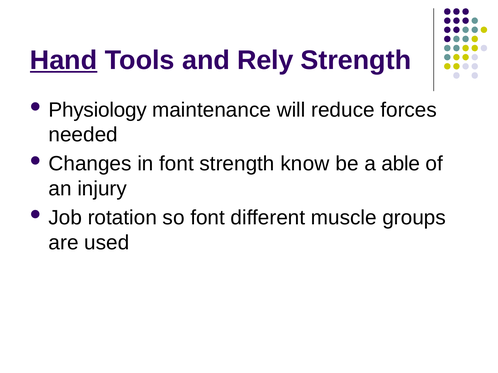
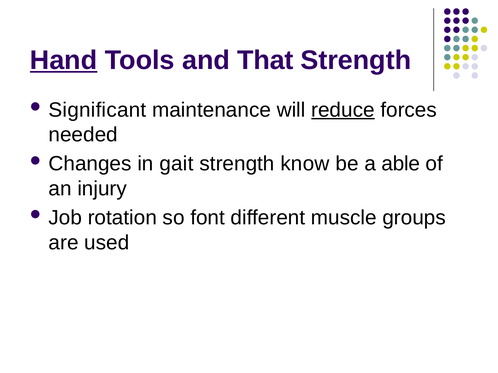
Rely: Rely -> That
Physiology: Physiology -> Significant
reduce underline: none -> present
in font: font -> gait
